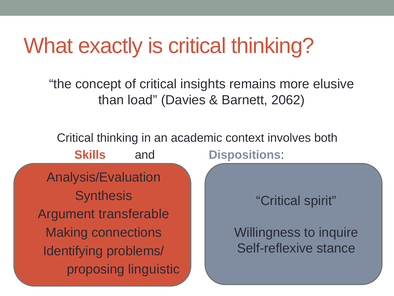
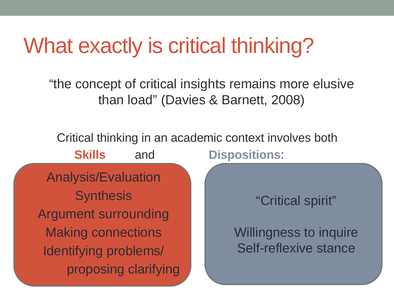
2062: 2062 -> 2008
transferable: transferable -> surrounding
linguistic: linguistic -> clarifying
